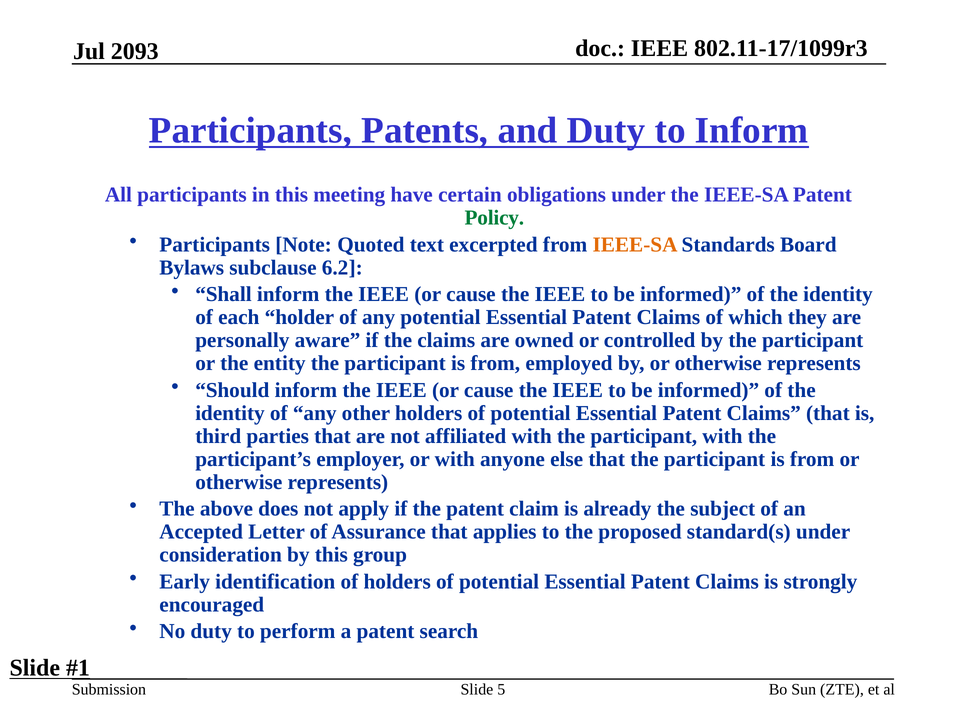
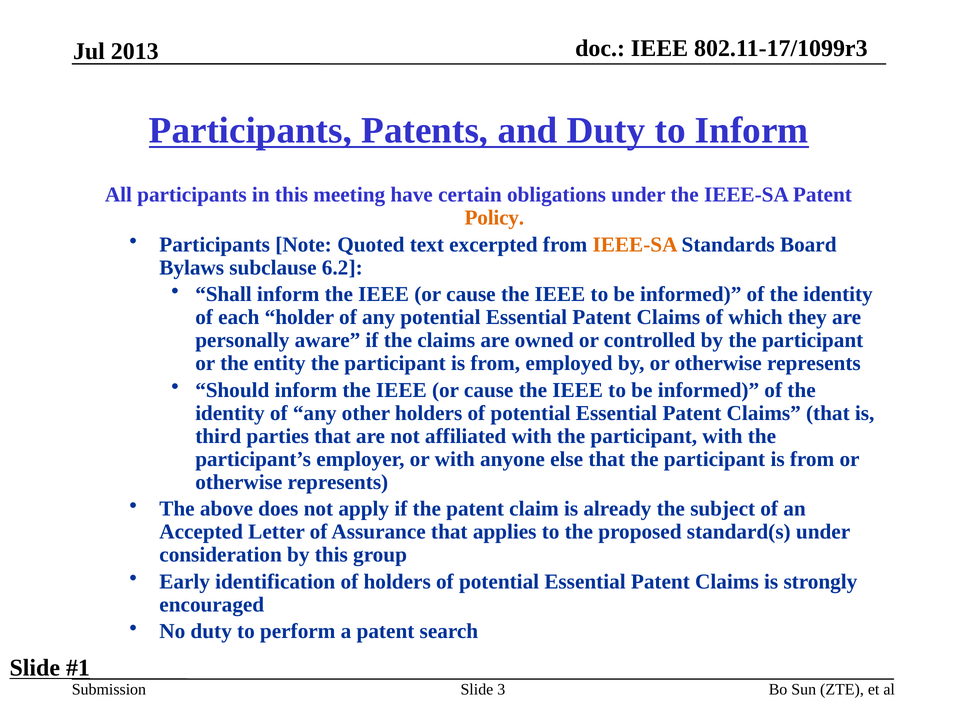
2093: 2093 -> 2013
Policy colour: green -> orange
5: 5 -> 3
